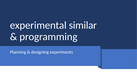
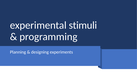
similar: similar -> stimuli
